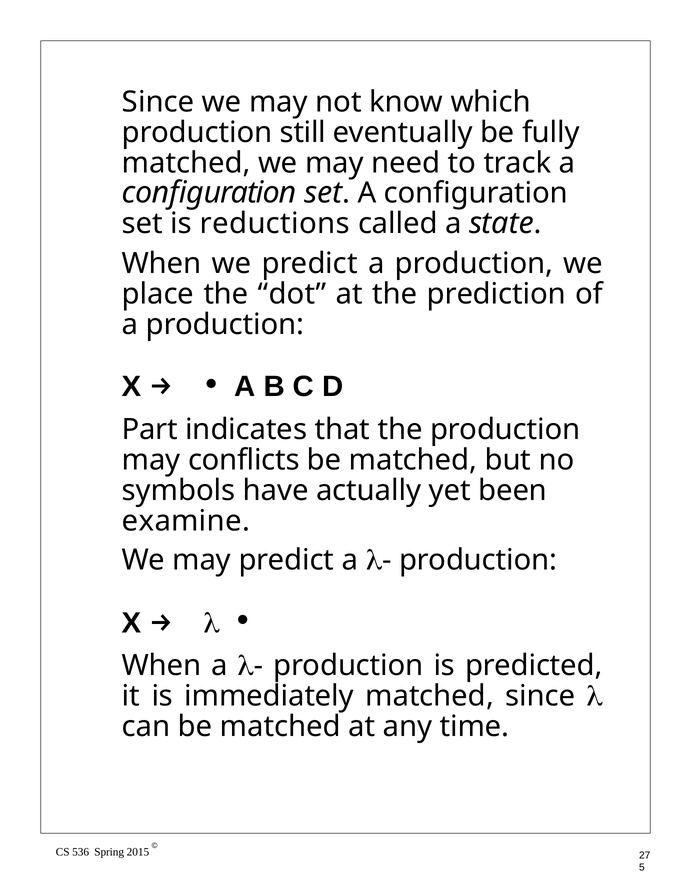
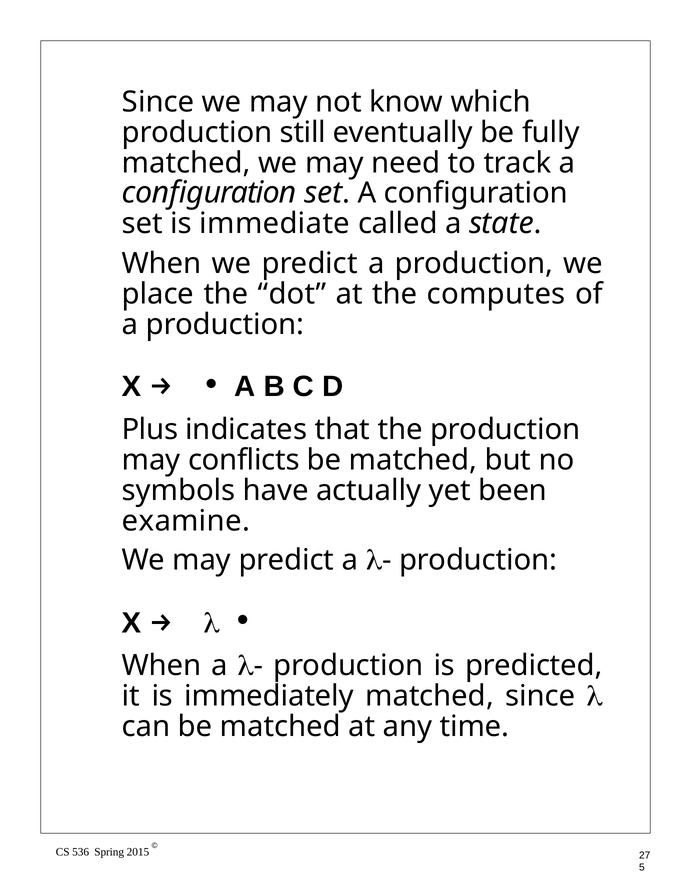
reductions: reductions -> immediate
prediction: prediction -> computes
Part: Part -> Plus
